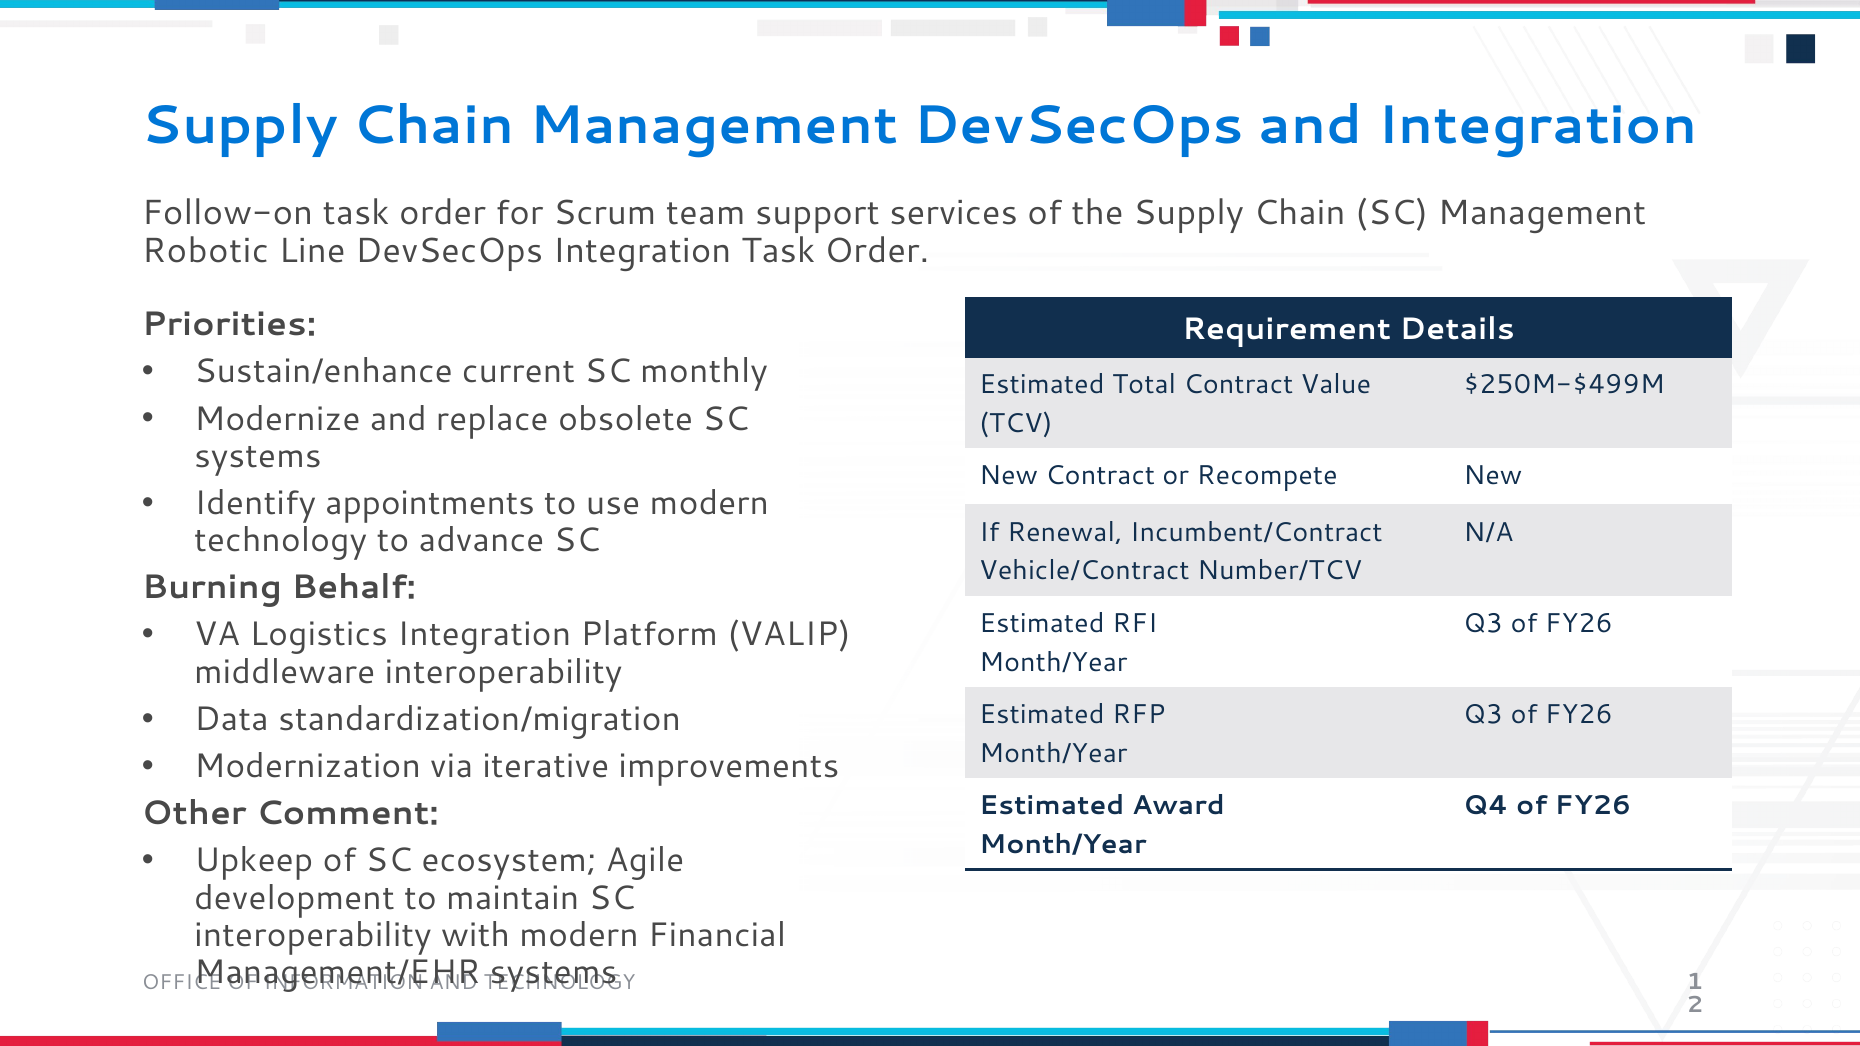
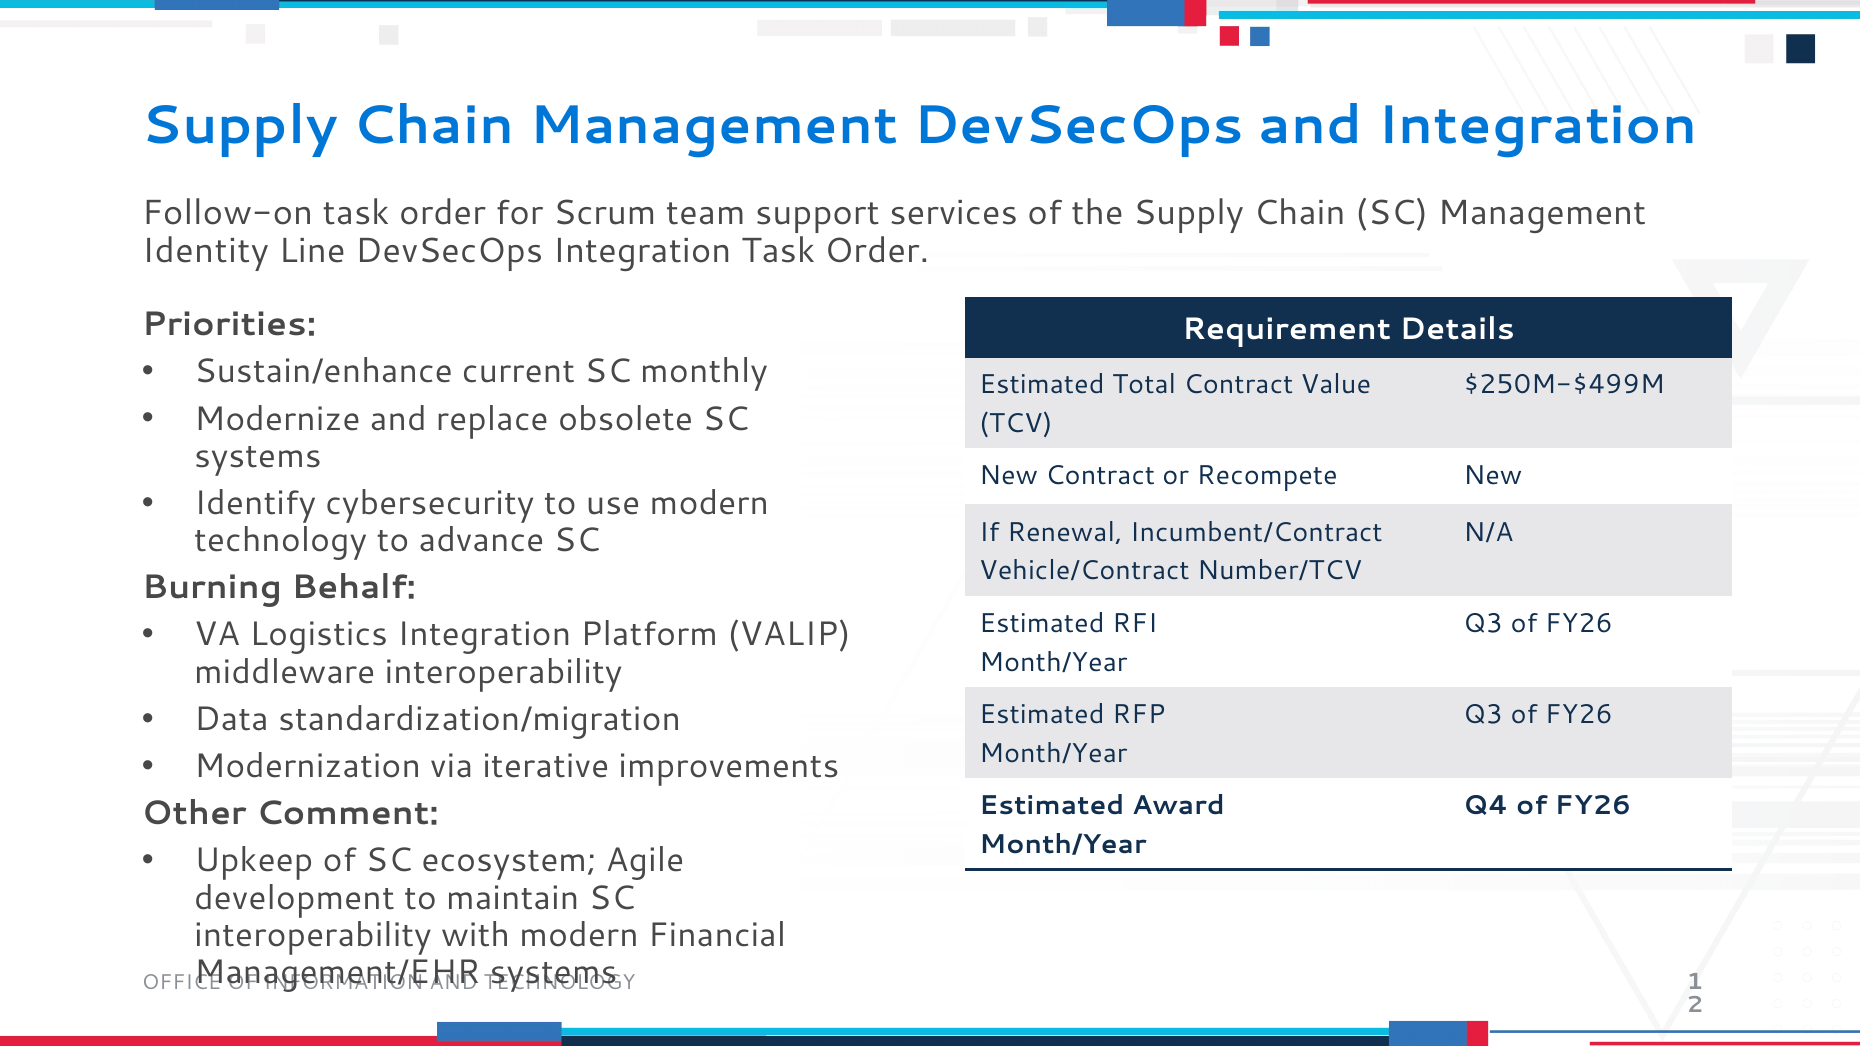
Robotic: Robotic -> Identity
appointments: appointments -> cybersecurity
